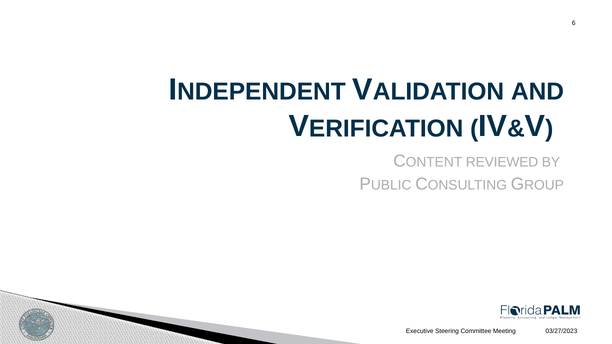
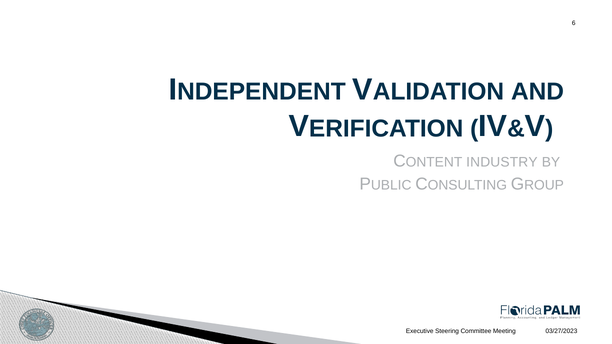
REVIEWED: REVIEWED -> INDUSTRY
